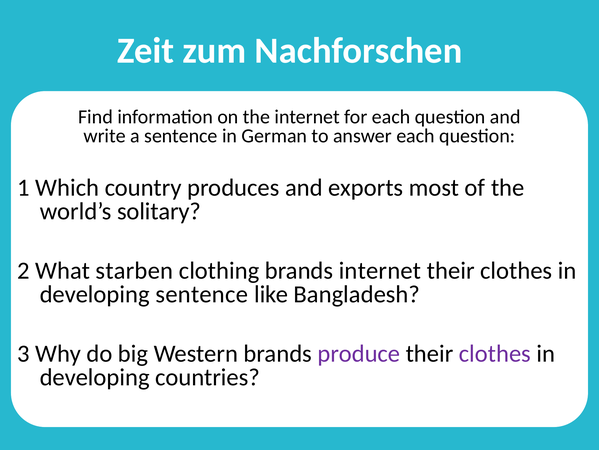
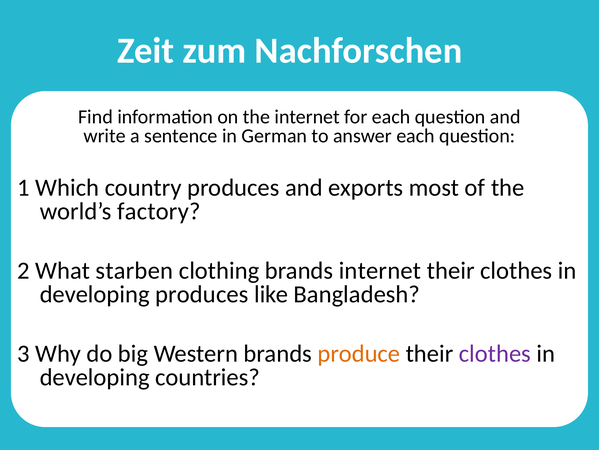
solitary: solitary -> factory
developing sentence: sentence -> produces
produce colour: purple -> orange
